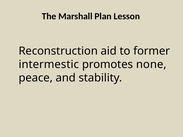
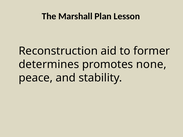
intermestic: intermestic -> determines
